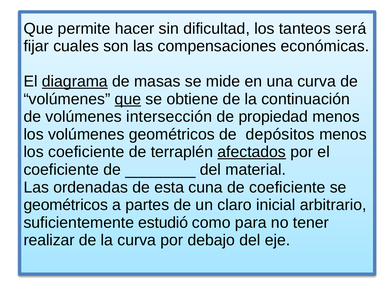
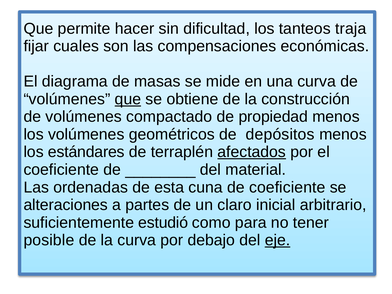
será: será -> traja
diagrama underline: present -> none
continuación: continuación -> construcción
intersección: intersección -> compactado
los coeficiente: coeficiente -> estándares
geométricos at (66, 205): geométricos -> alteraciones
realizar: realizar -> posible
eje underline: none -> present
